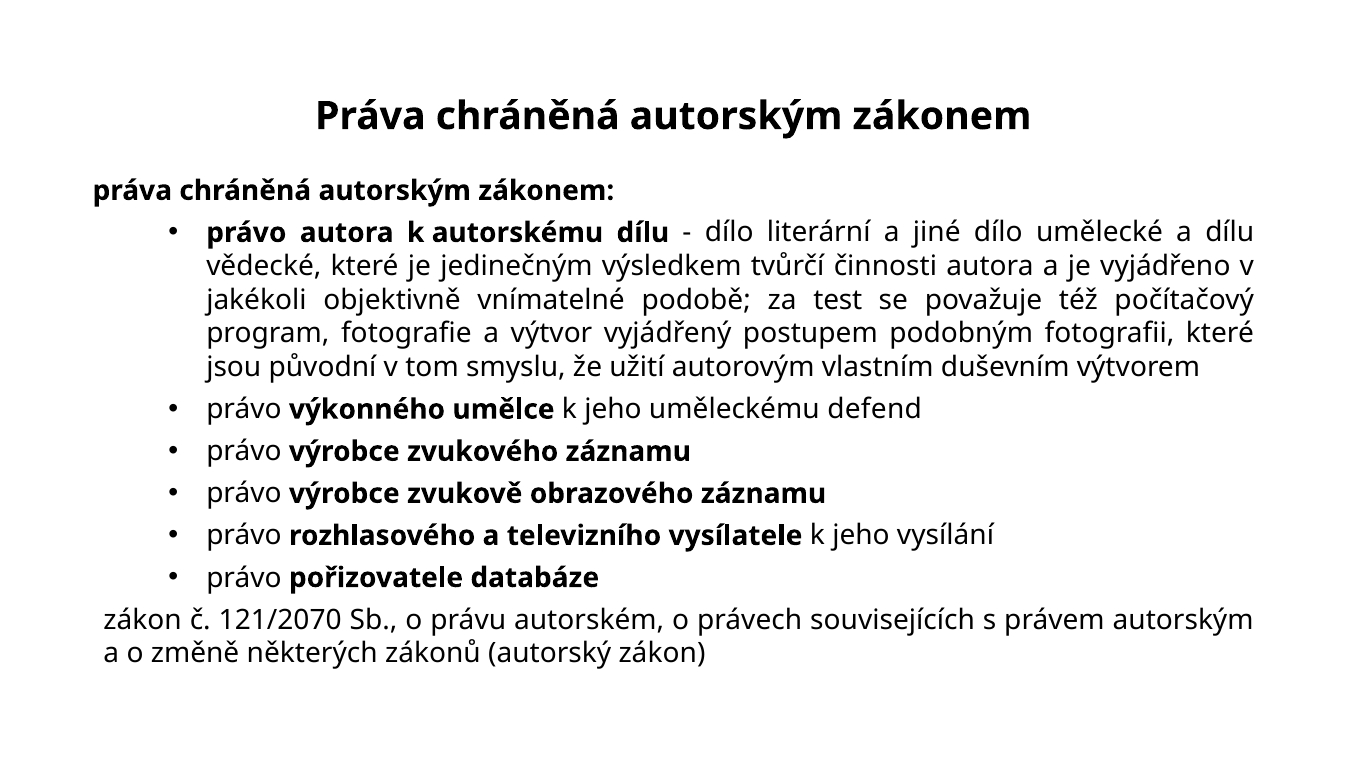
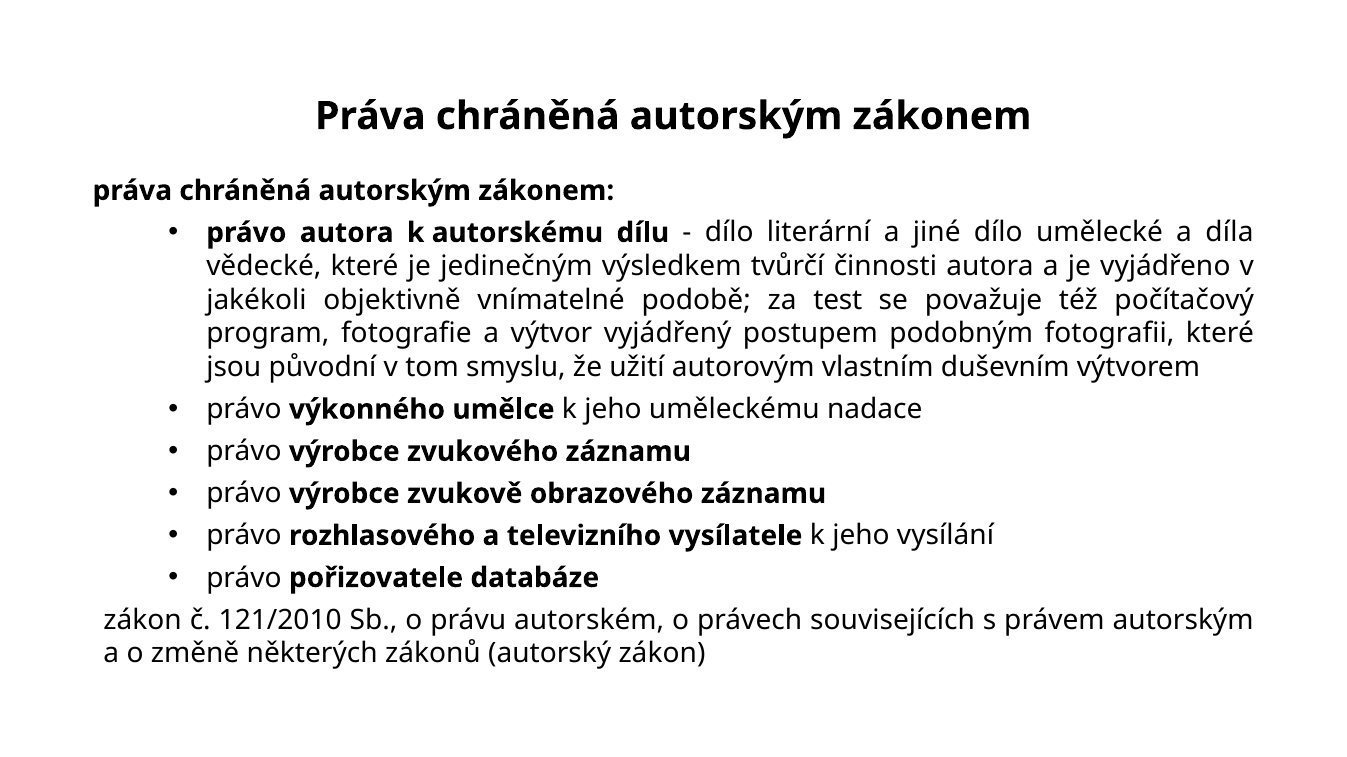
a dílu: dílu -> díla
defend: defend -> nadace
121/2070: 121/2070 -> 121/2010
